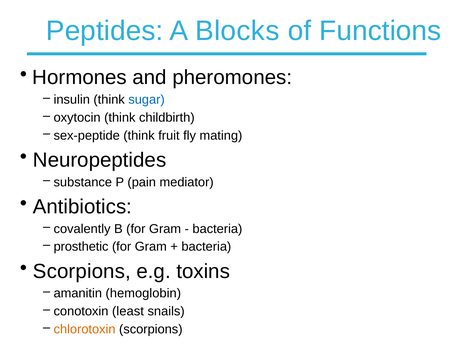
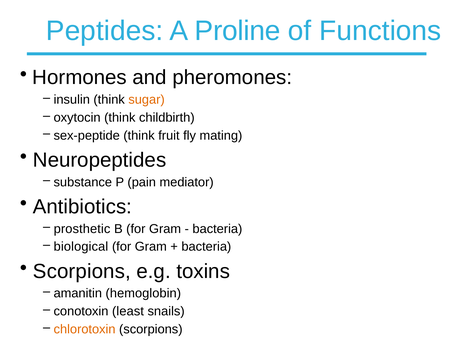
Blocks: Blocks -> Proline
sugar colour: blue -> orange
covalently: covalently -> prosthetic
prosthetic: prosthetic -> biological
